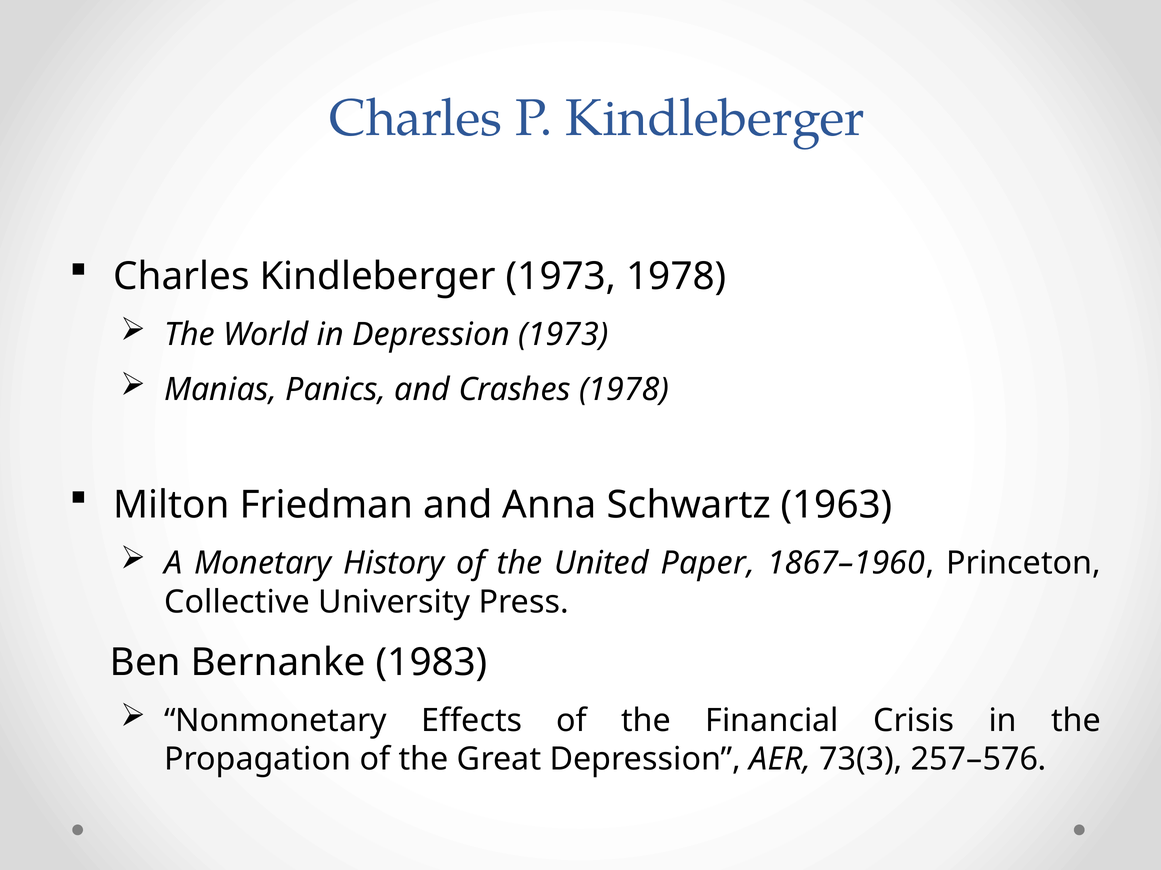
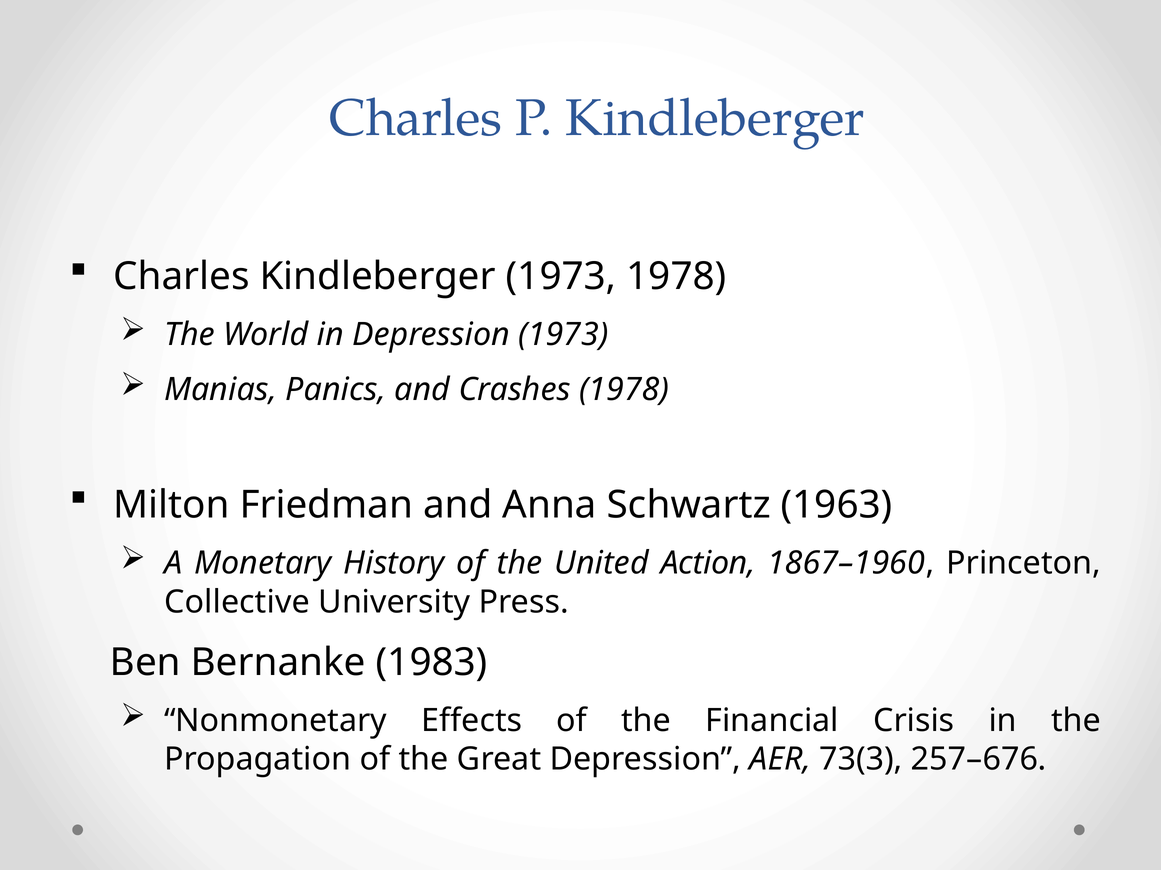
Paper: Paper -> Action
257–576: 257–576 -> 257–676
